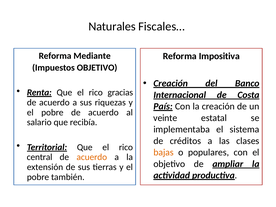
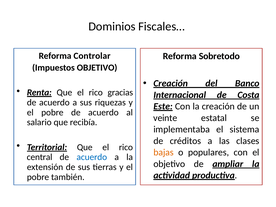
Naturales: Naturales -> Dominios
Mediante: Mediante -> Controlar
Impositiva: Impositiva -> Sobretodo
País: País -> Este
acuerdo at (92, 157) colour: orange -> blue
